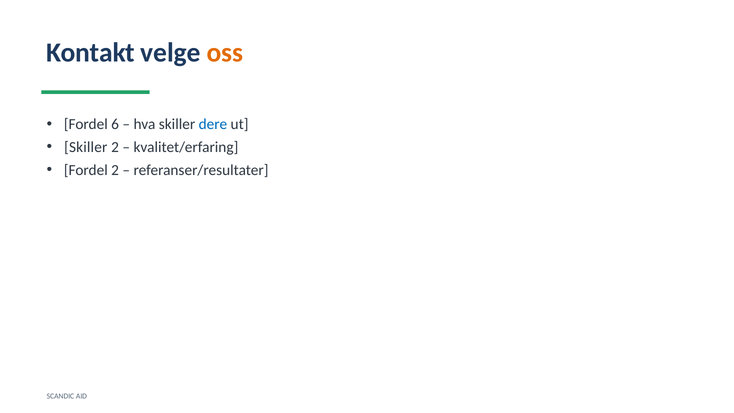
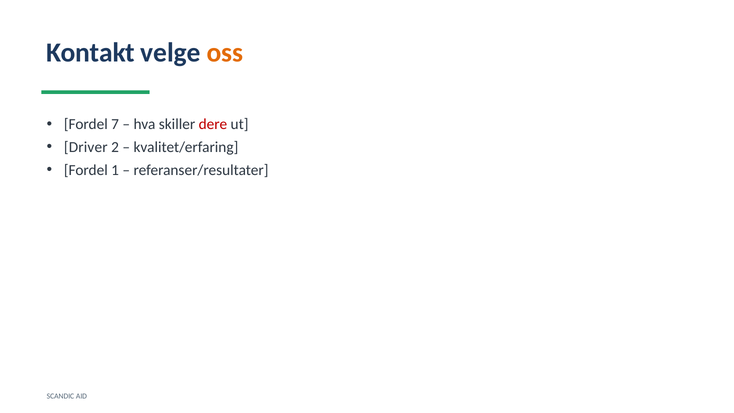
6: 6 -> 7
dere colour: blue -> red
Skiller at (86, 147): Skiller -> Driver
Fordel 2: 2 -> 1
